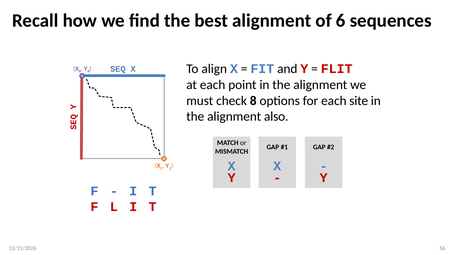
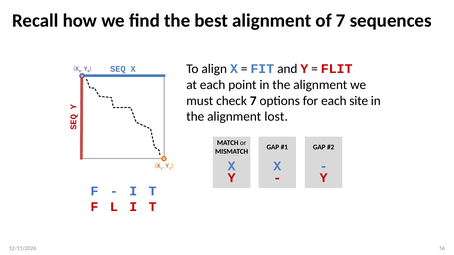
of 6: 6 -> 7
check 8: 8 -> 7
also: also -> lost
